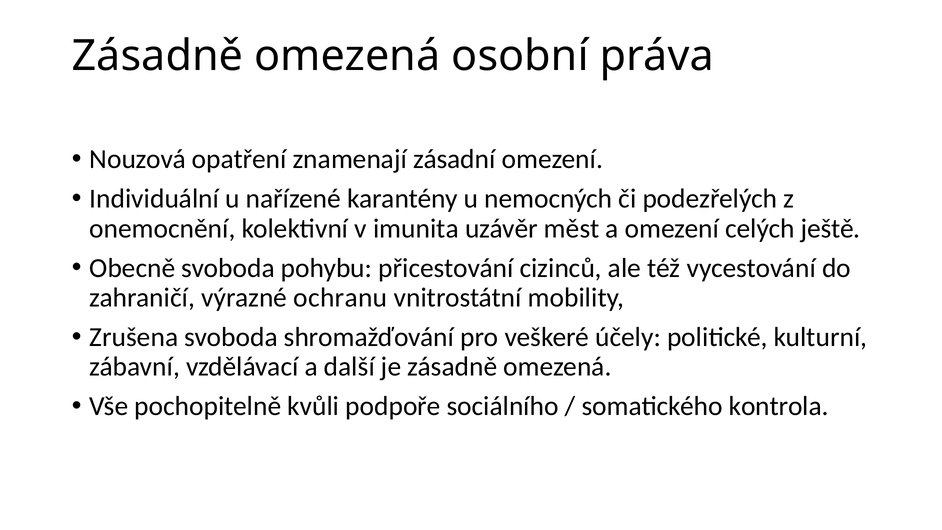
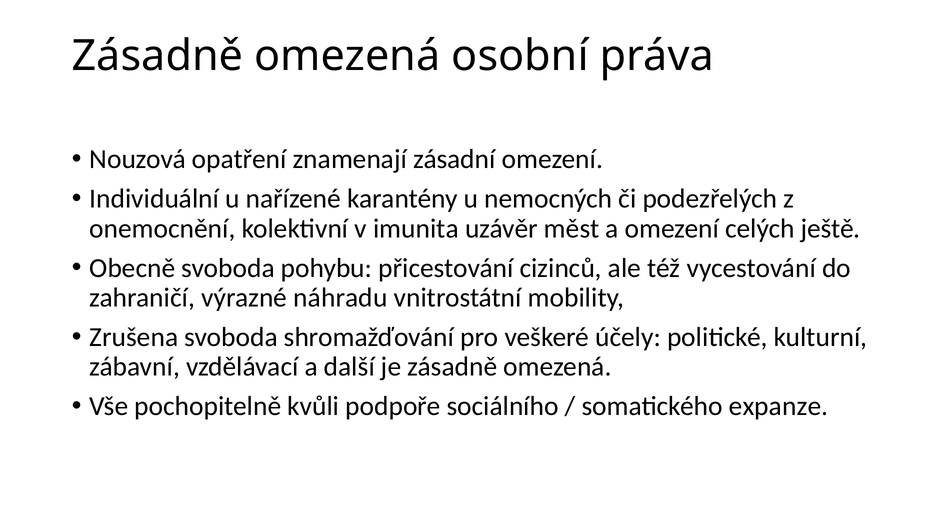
ochranu: ochranu -> náhradu
kontrola: kontrola -> expanze
